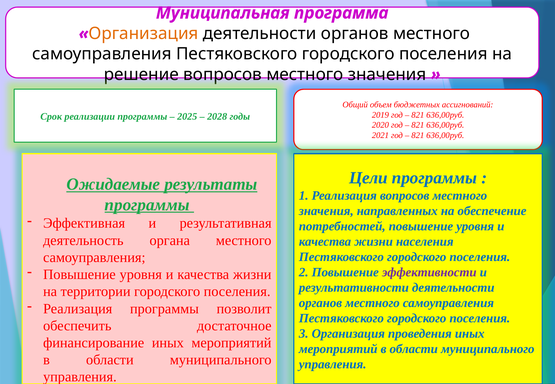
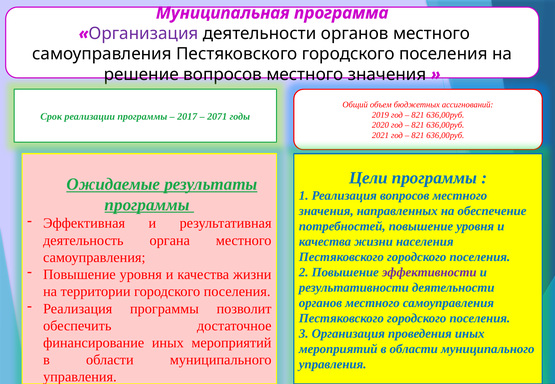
Организация at (143, 33) colour: orange -> purple
2025: 2025 -> 2017
2028: 2028 -> 2071
